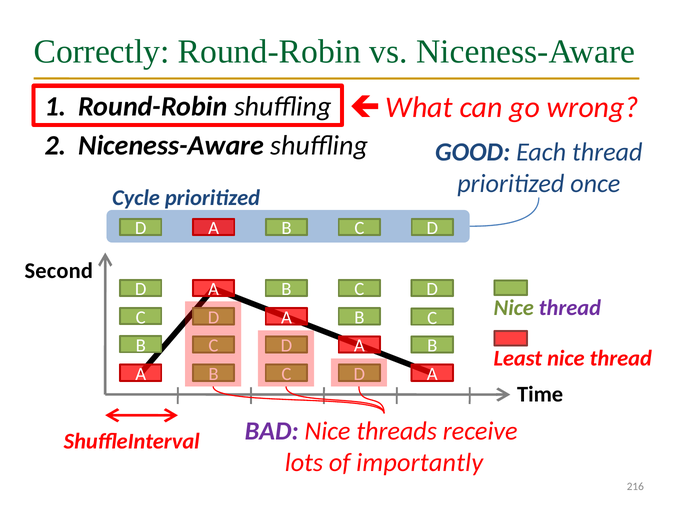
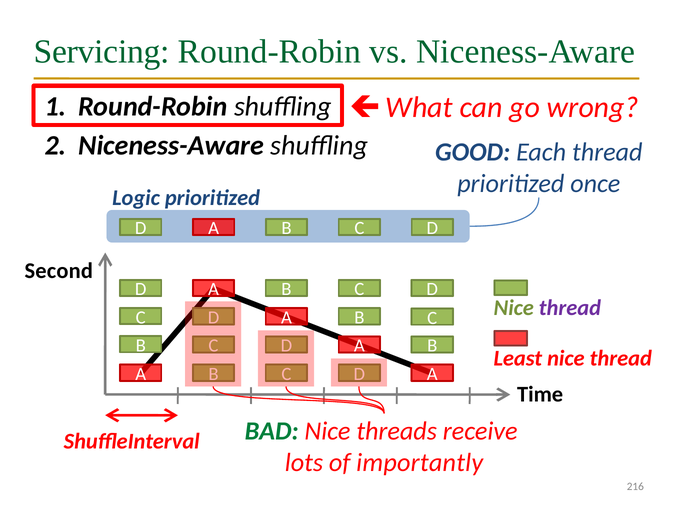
Correctly: Correctly -> Servicing
Cycle: Cycle -> Logic
BAD colour: purple -> green
